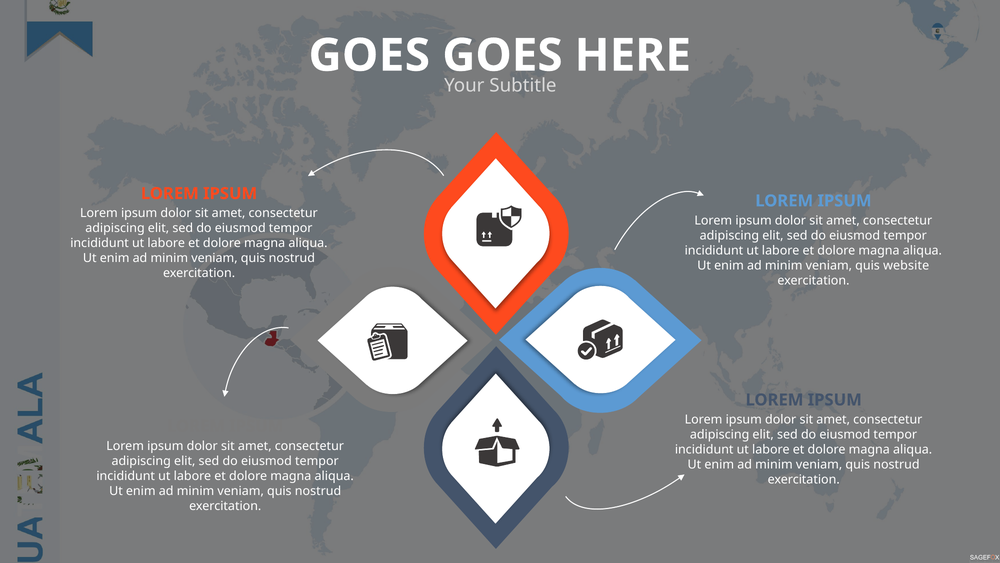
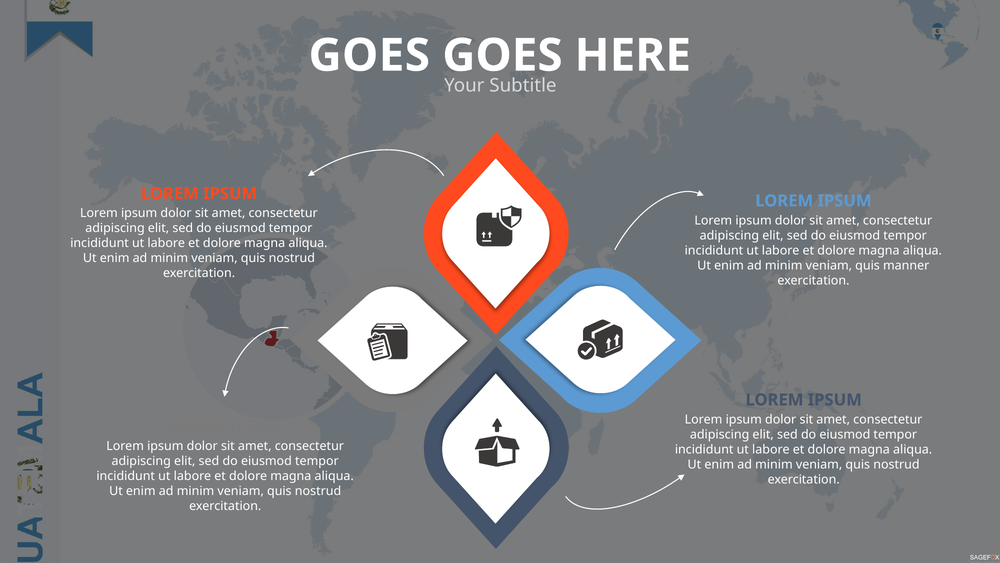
website: website -> manner
